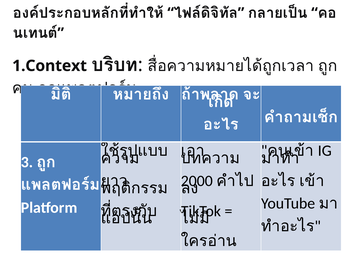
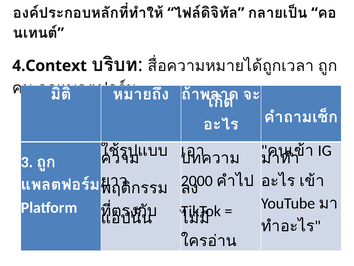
1.Context: 1.Context -> 4.Context
